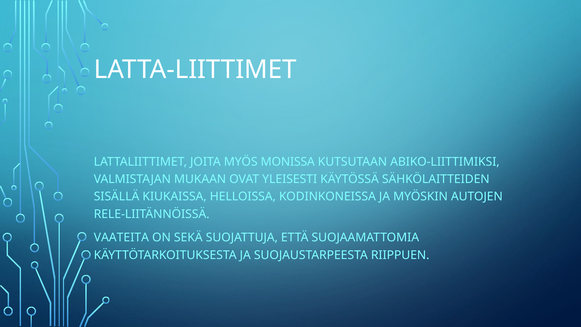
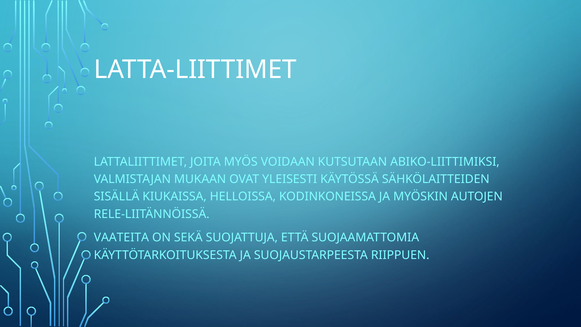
MONISSA: MONISSA -> VOIDAAN
